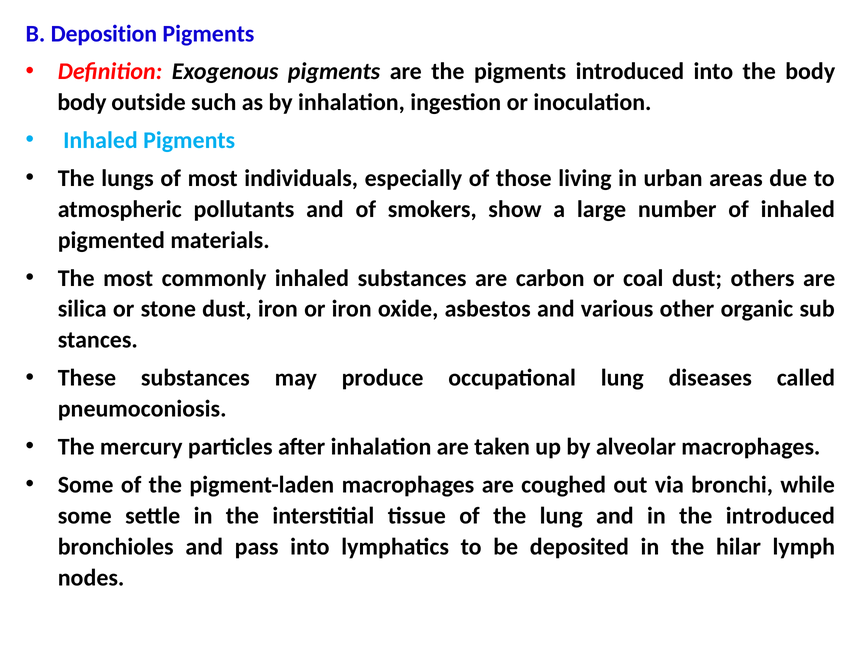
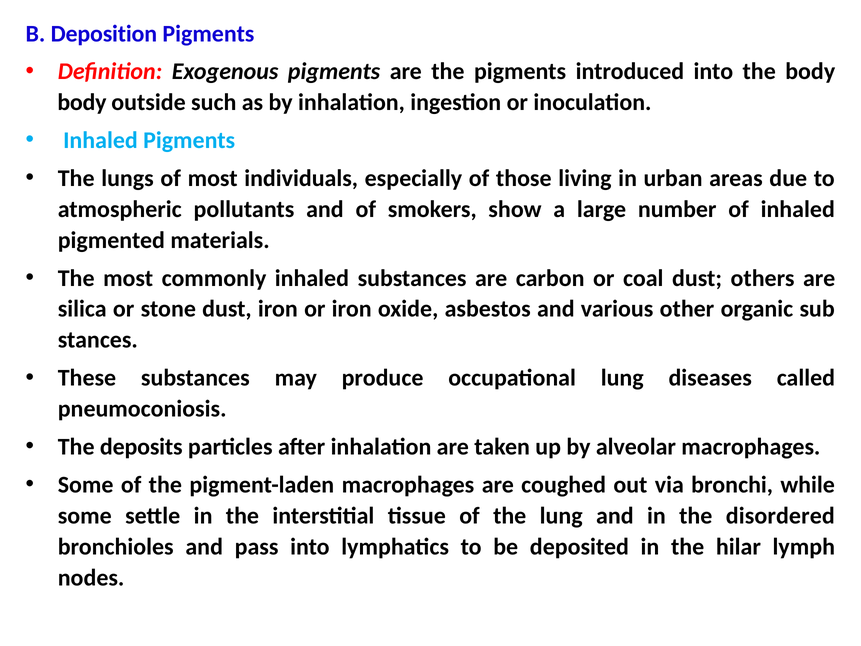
mercury: mercury -> deposits
the introduced: introduced -> disordered
